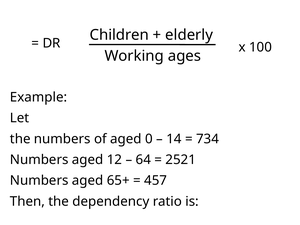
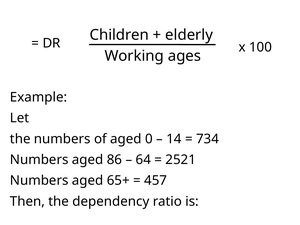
12: 12 -> 86
